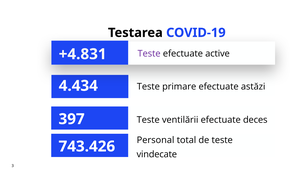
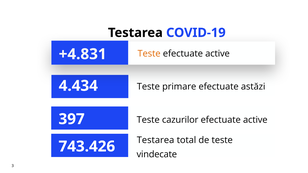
Teste at (149, 54) colour: purple -> orange
ventilării: ventilării -> cazurilor
deces at (255, 120): deces -> active
Personal at (156, 140): Personal -> Testarea
